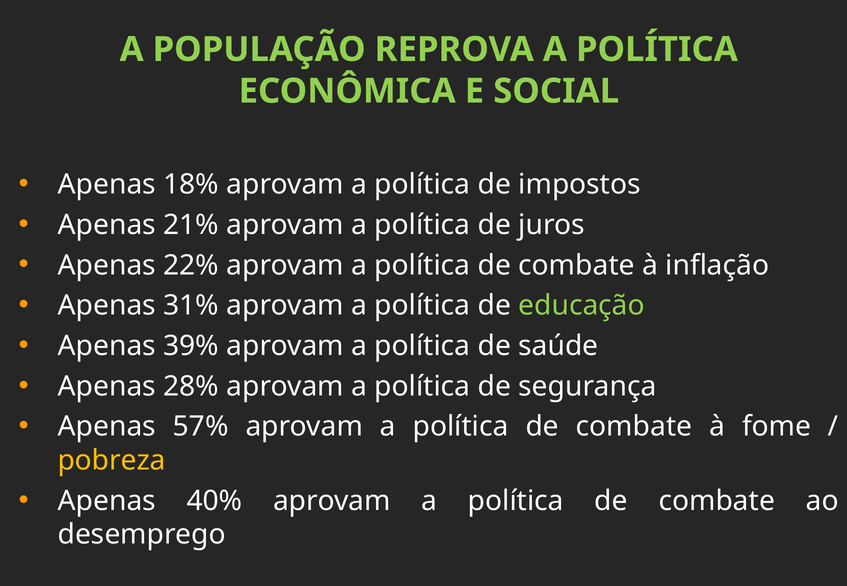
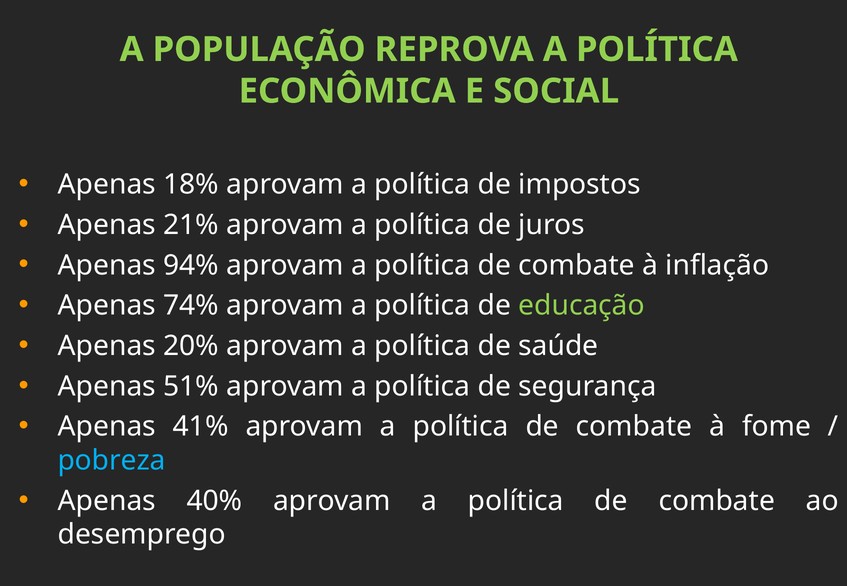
22%: 22% -> 94%
31%: 31% -> 74%
39%: 39% -> 20%
28%: 28% -> 51%
57%: 57% -> 41%
pobreza colour: yellow -> light blue
